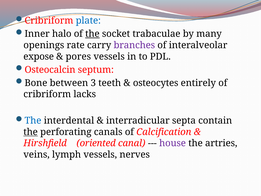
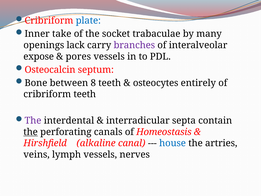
halo: halo -> take
the at (92, 34) underline: present -> none
rate: rate -> lack
3: 3 -> 8
cribriform lacks: lacks -> teeth
The at (33, 120) colour: blue -> purple
Calcification: Calcification -> Homeostasis
oriented: oriented -> alkaline
house colour: purple -> blue
